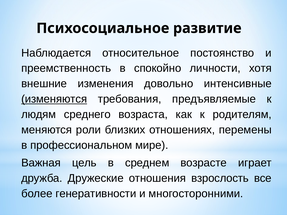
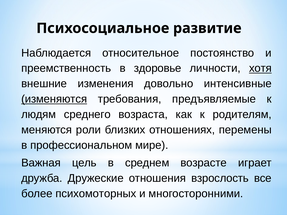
спокойно: спокойно -> здоровье
хотя underline: none -> present
генеративности: генеративности -> психомоторных
